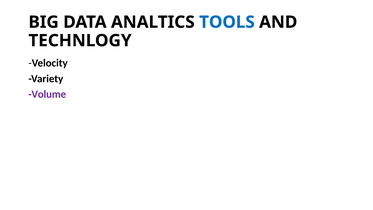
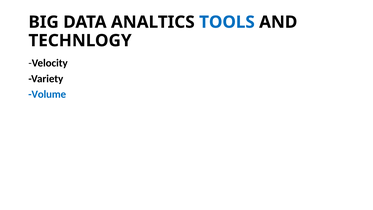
Volume colour: purple -> blue
